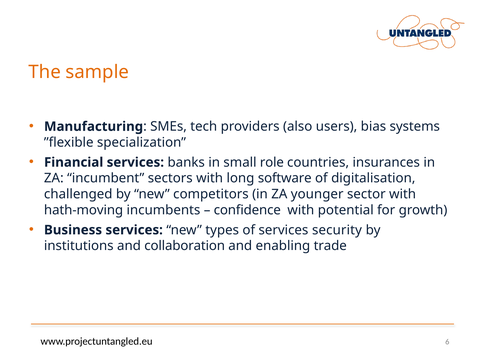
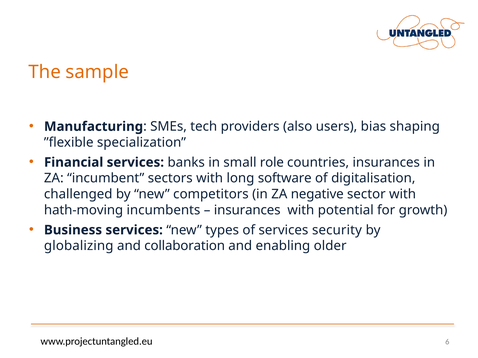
systems: systems -> shaping
younger: younger -> negative
confidence at (247, 210): confidence -> insurances
institutions: institutions -> globalizing
trade: trade -> older
